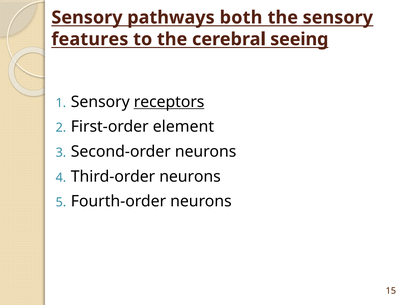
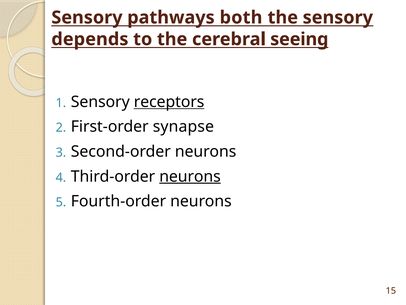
features: features -> depends
element: element -> synapse
neurons at (190, 176) underline: none -> present
